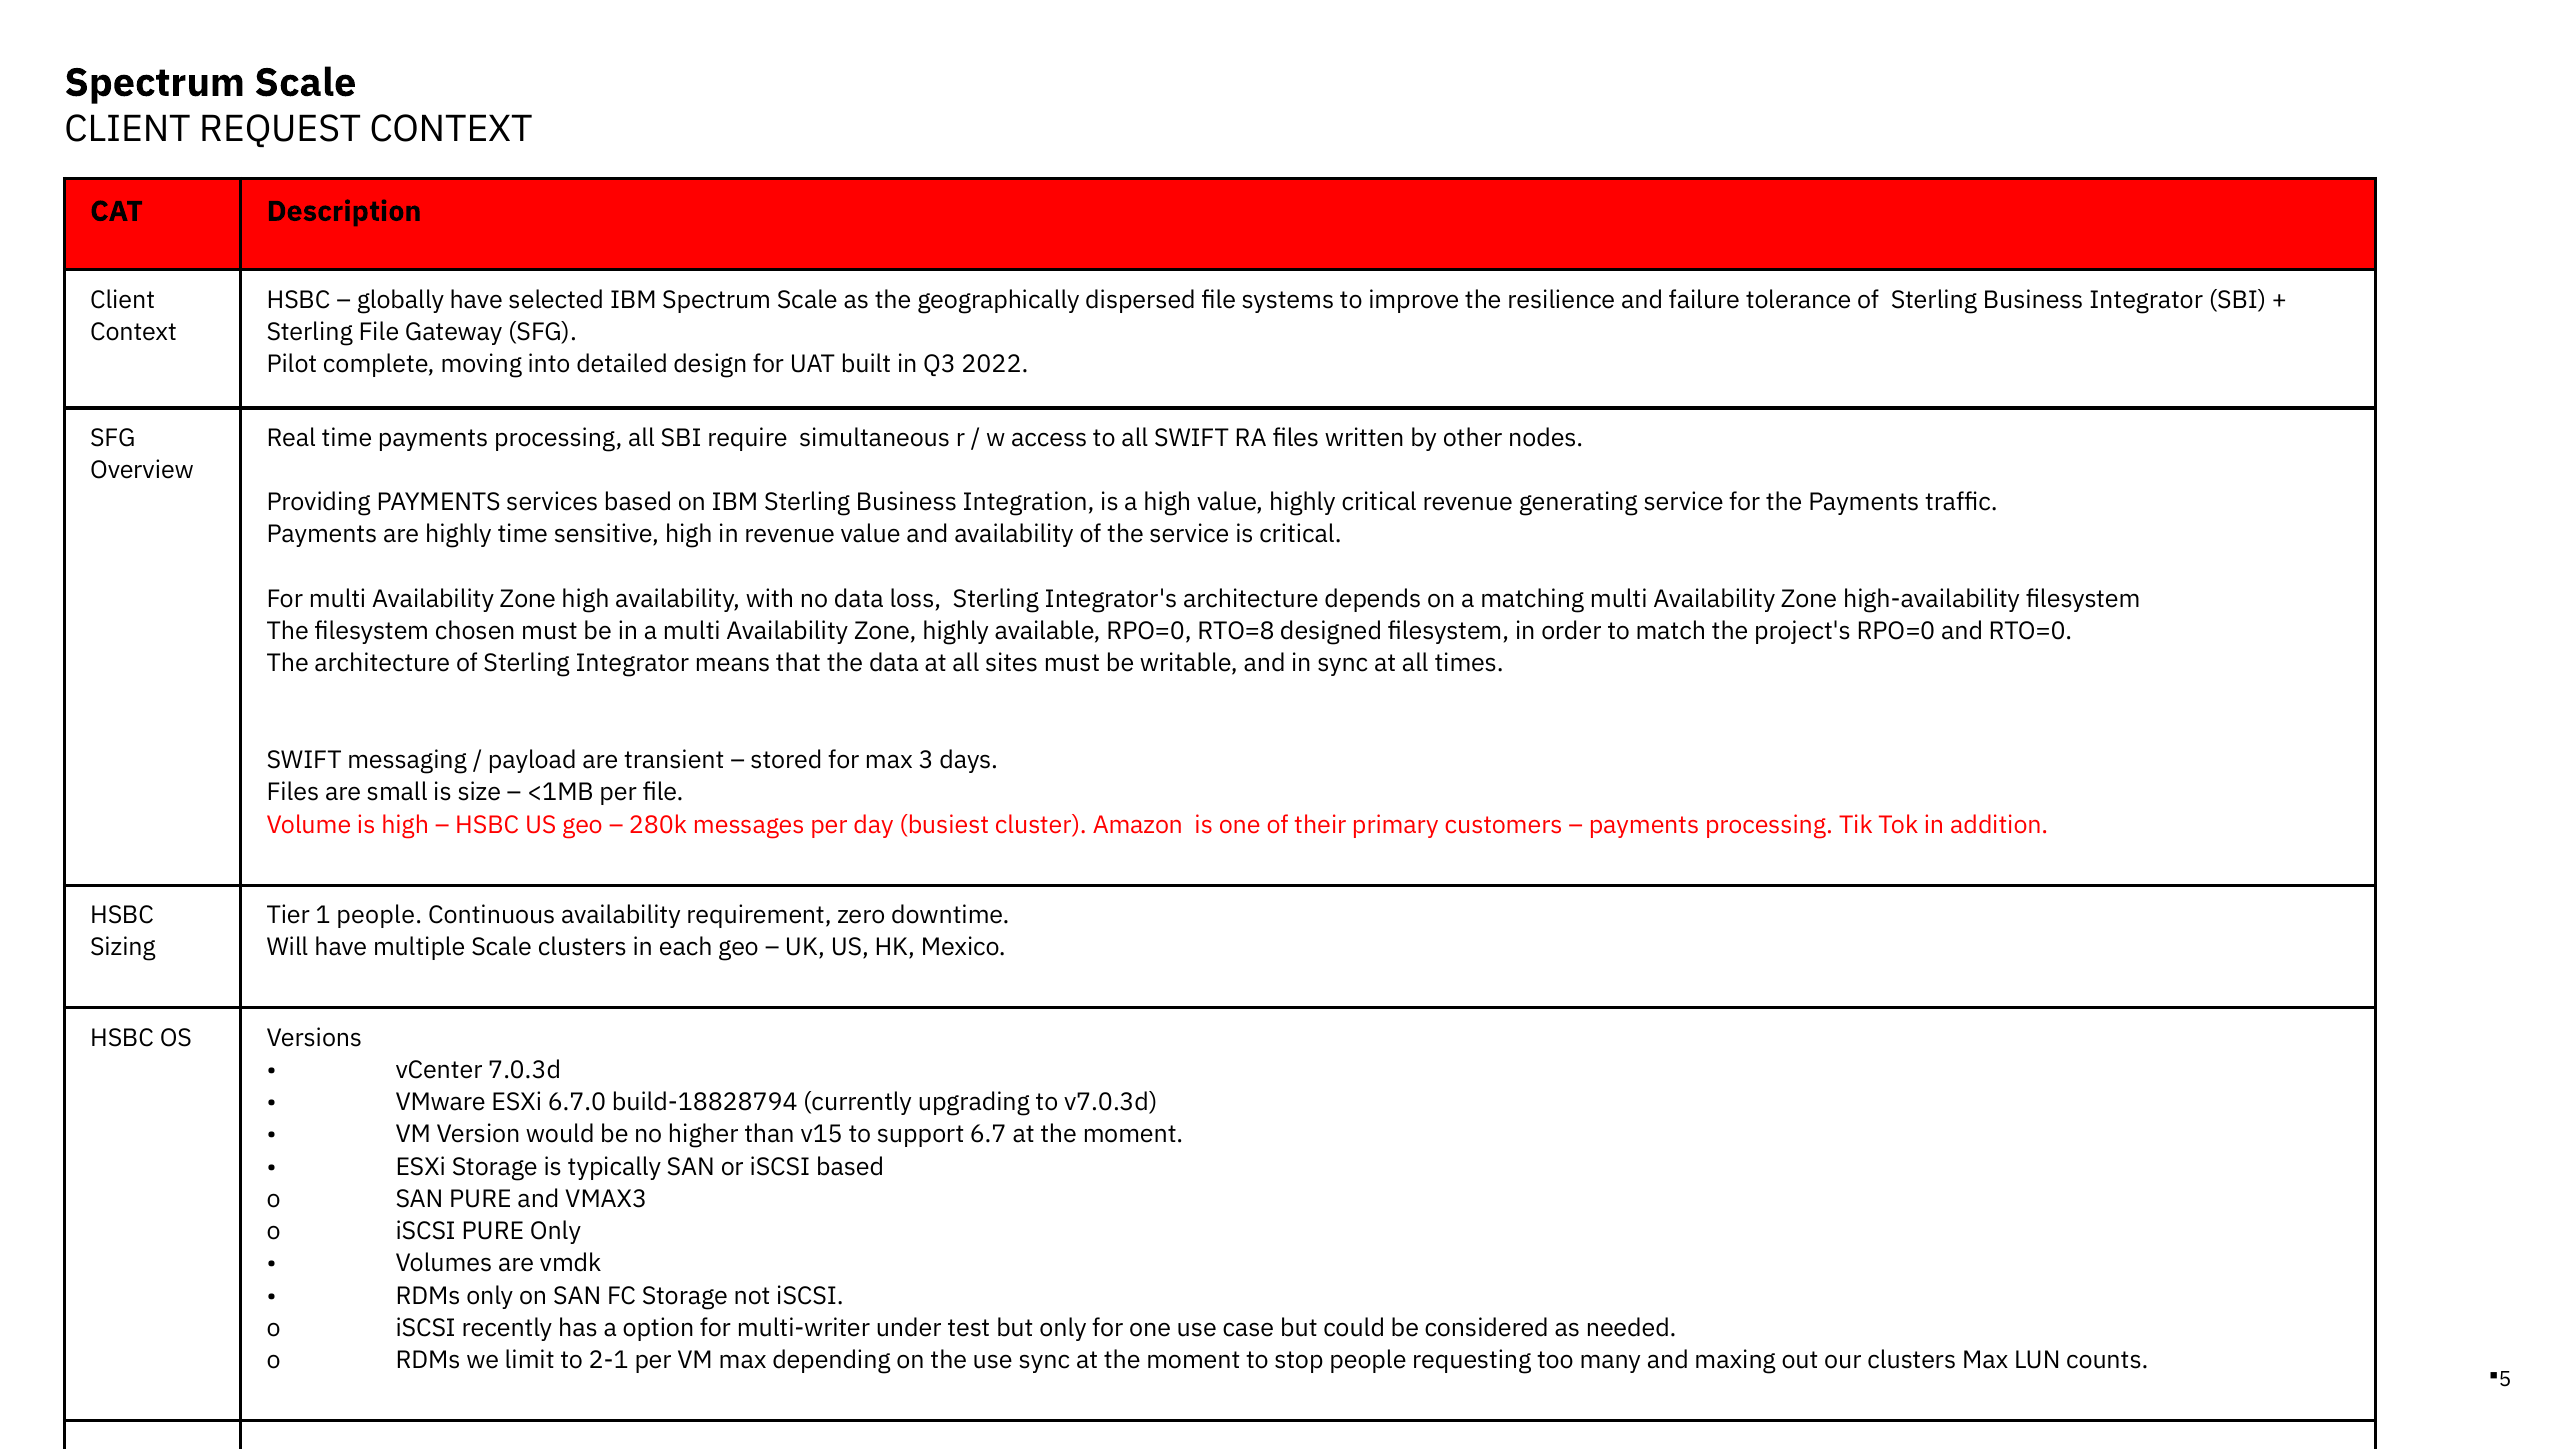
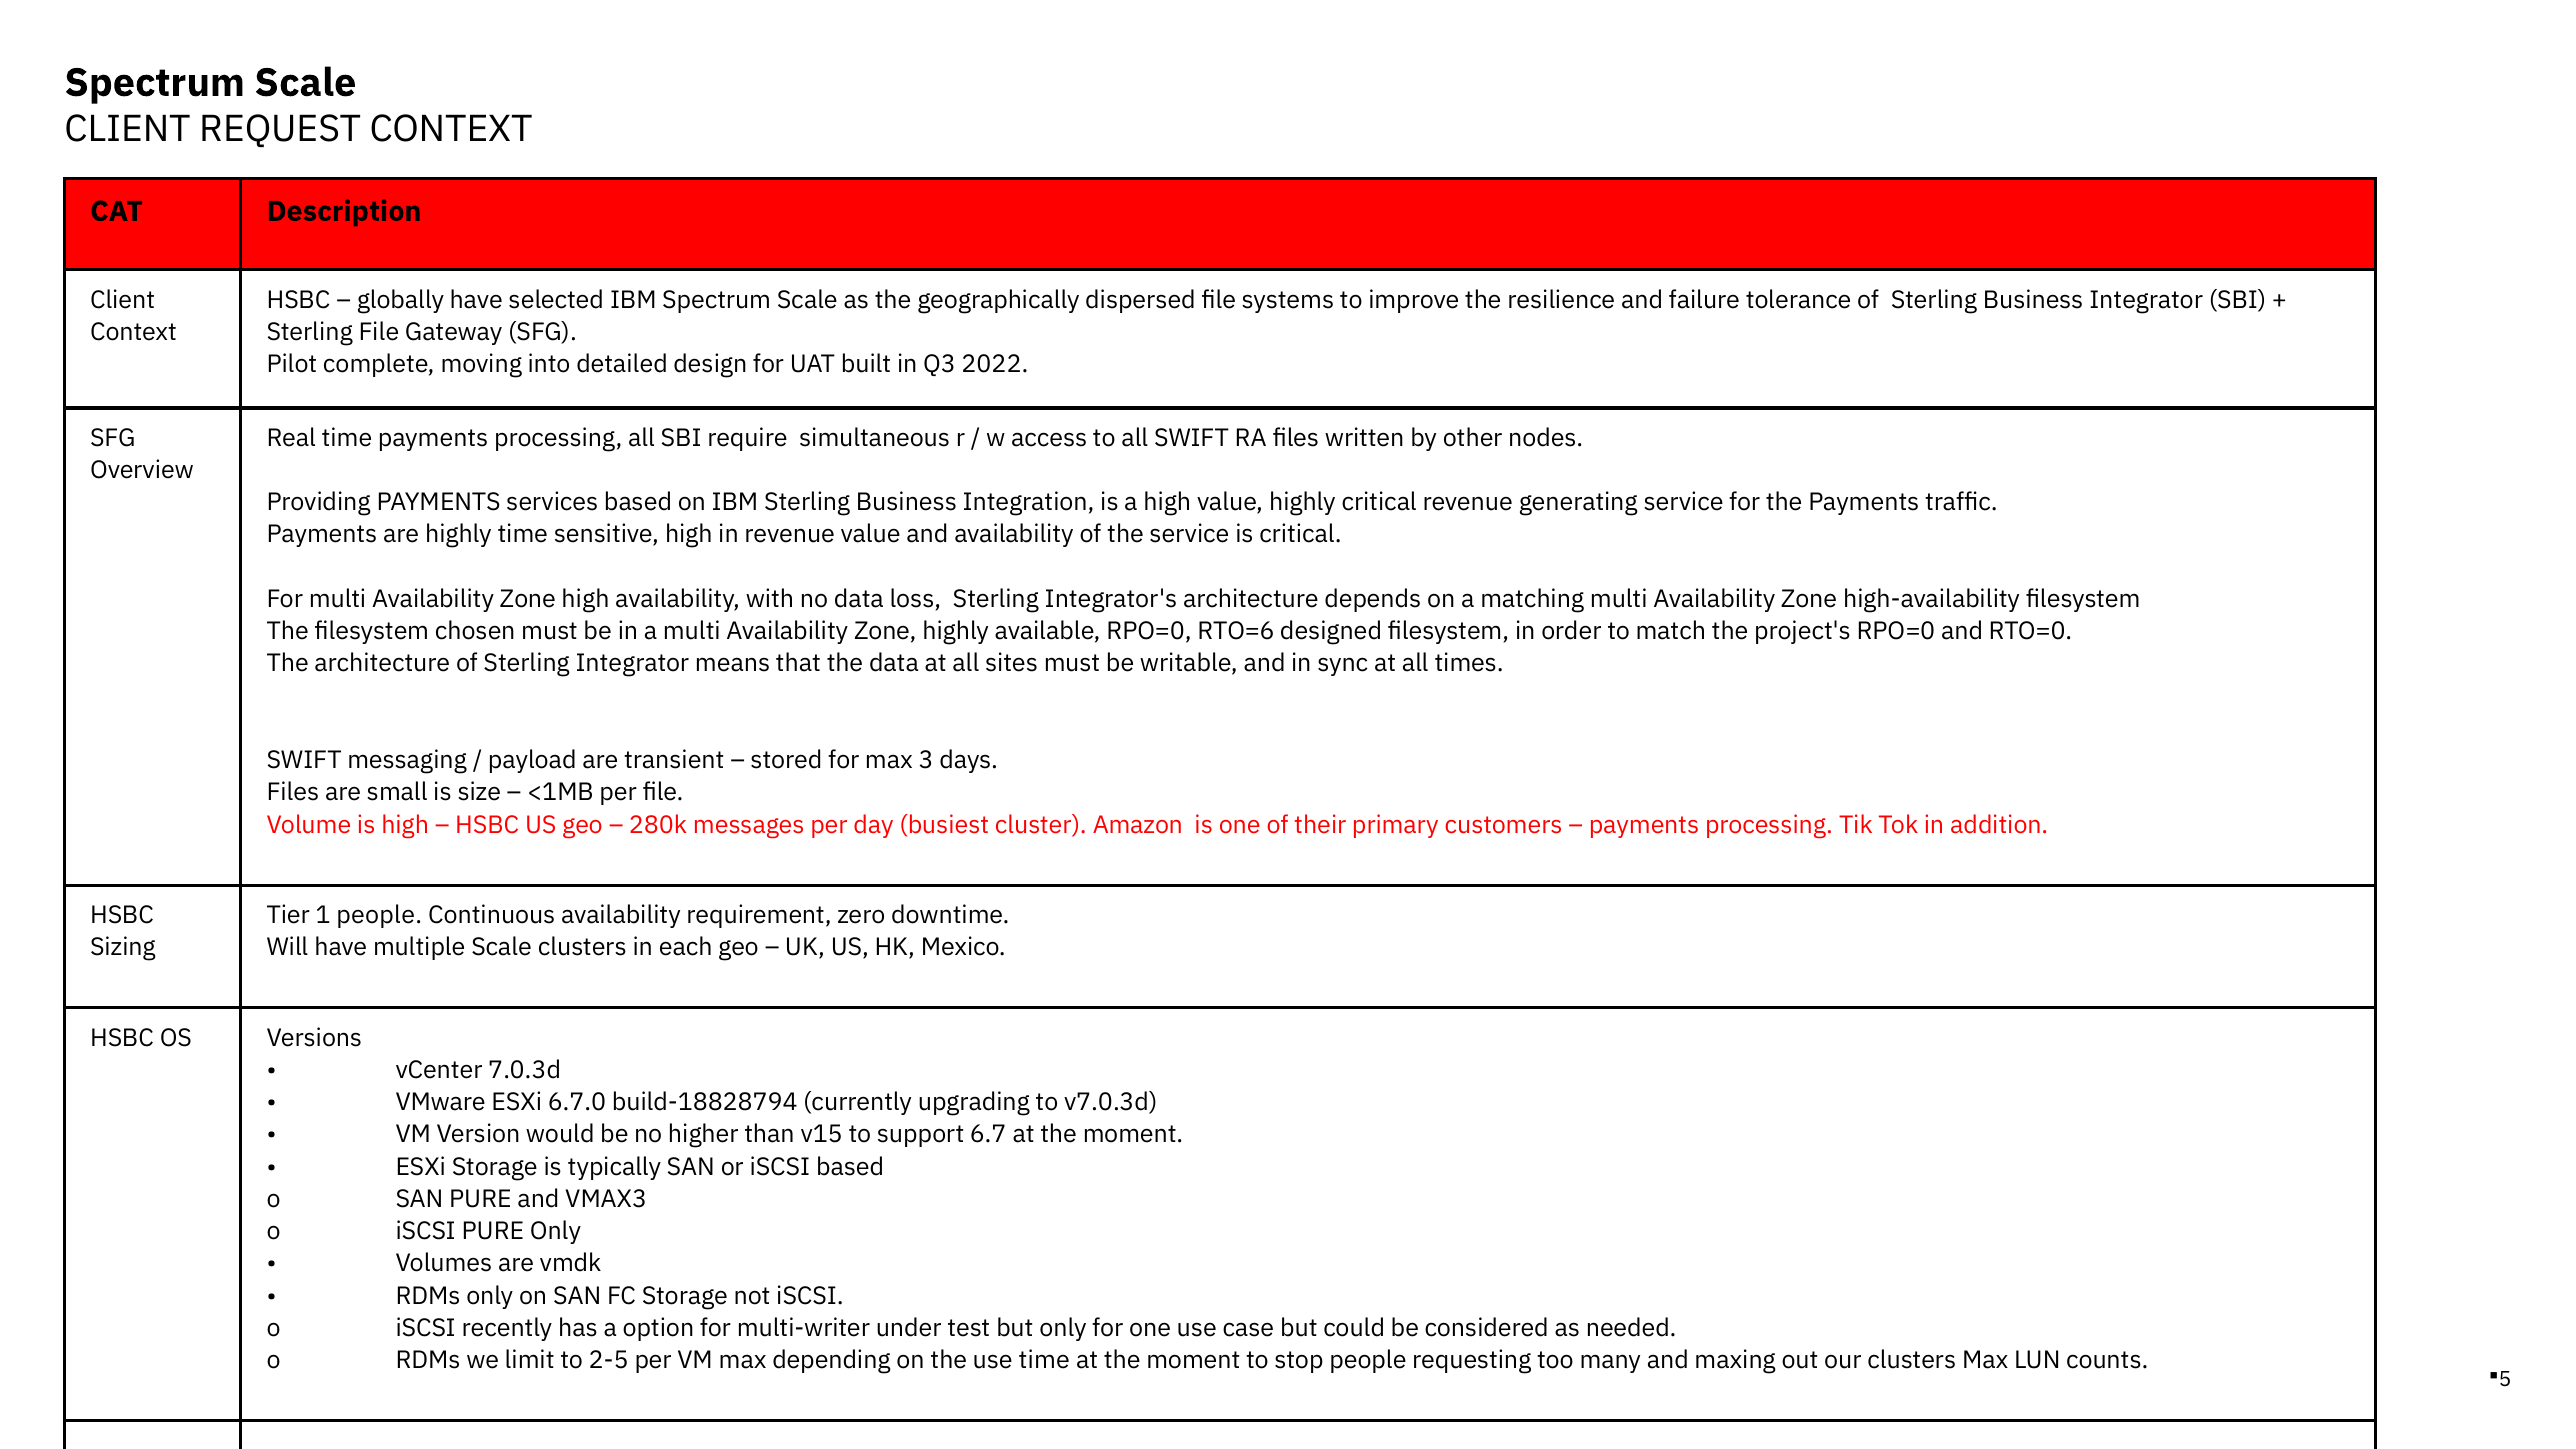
RTO=8: RTO=8 -> RTO=6
2-1: 2-1 -> 2-5
use sync: sync -> time
